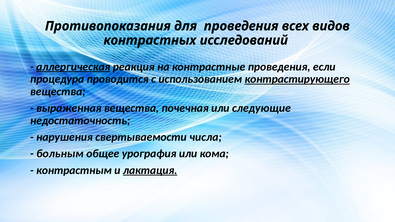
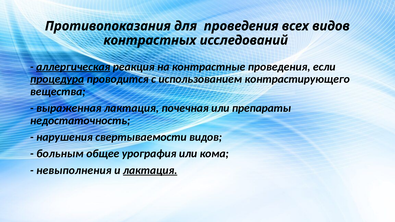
процедура underline: none -> present
контрастирующего underline: present -> none
выраженная вещества: вещества -> лактация
следующие: следующие -> препараты
свертываемости числа: числа -> видов
контрастным: контрастным -> невыполнения
